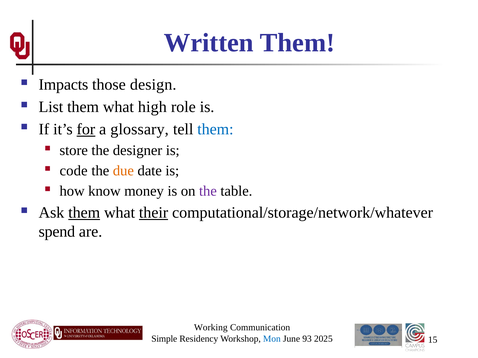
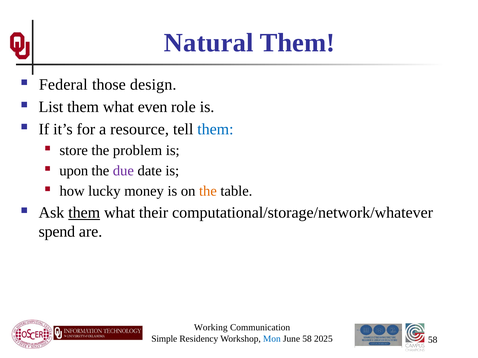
Written: Written -> Natural
Impacts: Impacts -> Federal
high: high -> even
for underline: present -> none
glossary: glossary -> resource
designer: designer -> problem
code: code -> upon
due colour: orange -> purple
know: know -> lucky
the at (208, 191) colour: purple -> orange
their underline: present -> none
June 93: 93 -> 58
2025 15: 15 -> 58
